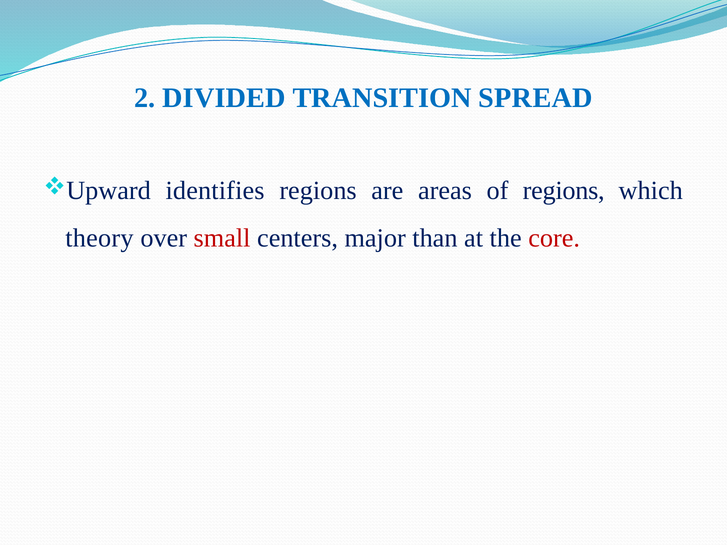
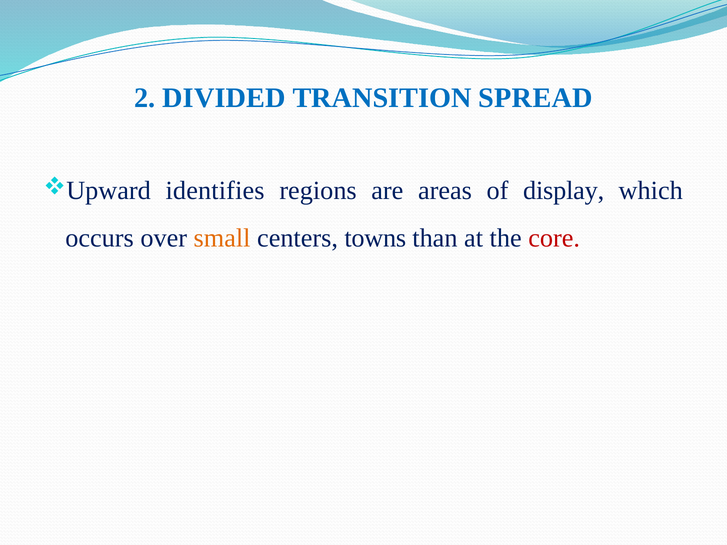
of regions: regions -> display
theory: theory -> occurs
small colour: red -> orange
major: major -> towns
